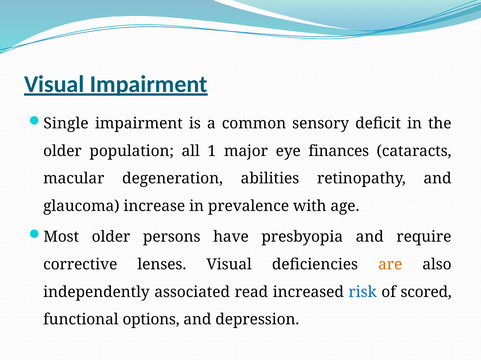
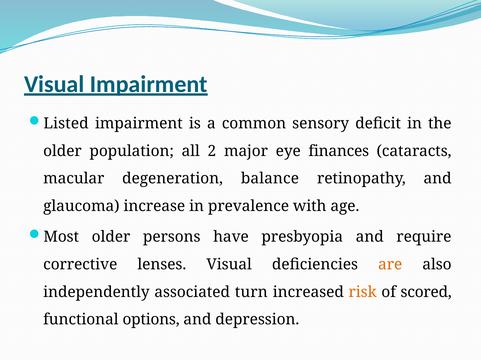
Single: Single -> Listed
1: 1 -> 2
abilities: abilities -> balance
read: read -> turn
risk colour: blue -> orange
